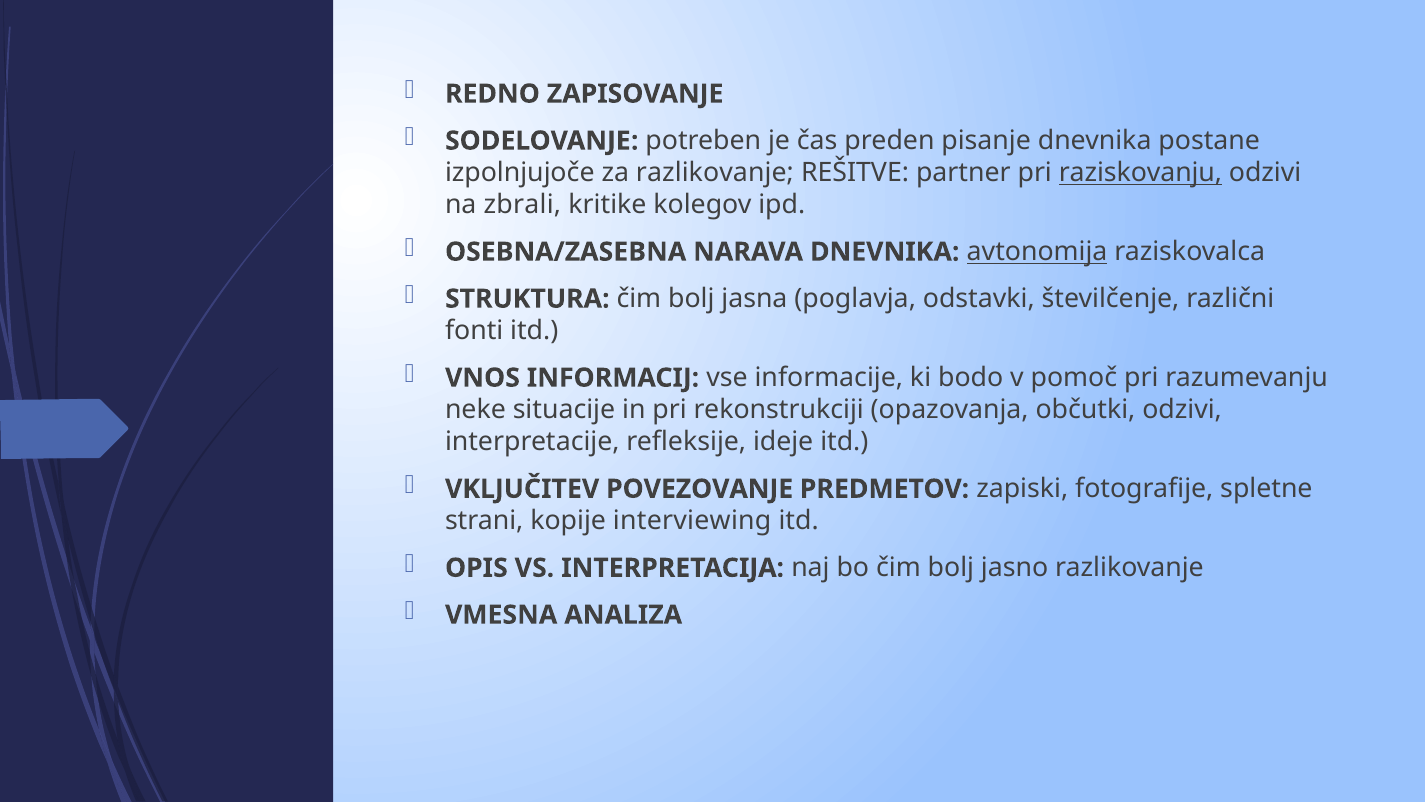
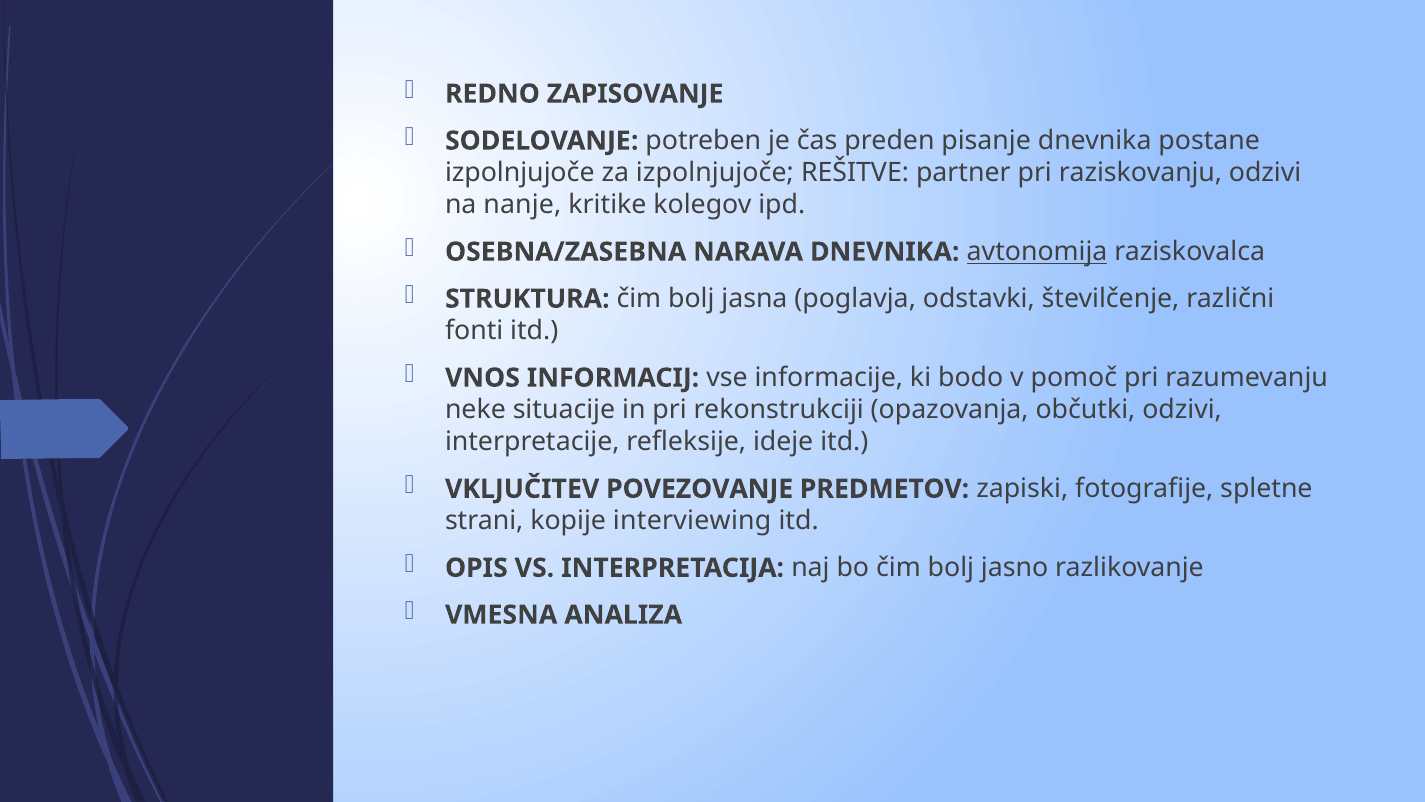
za razlikovanje: razlikovanje -> izpolnjujoče
raziskovanju underline: present -> none
zbrali: zbrali -> nanje
